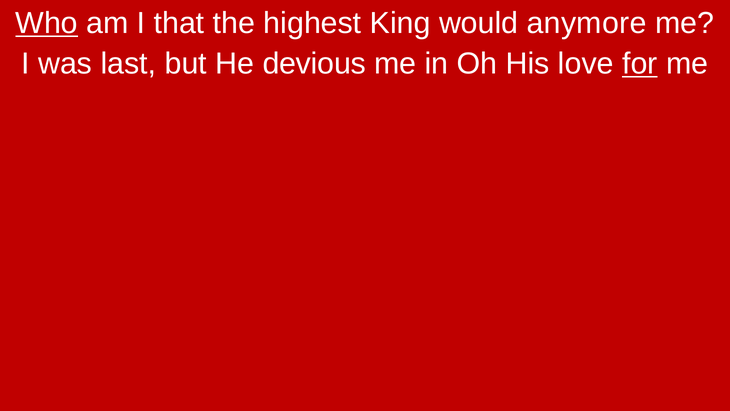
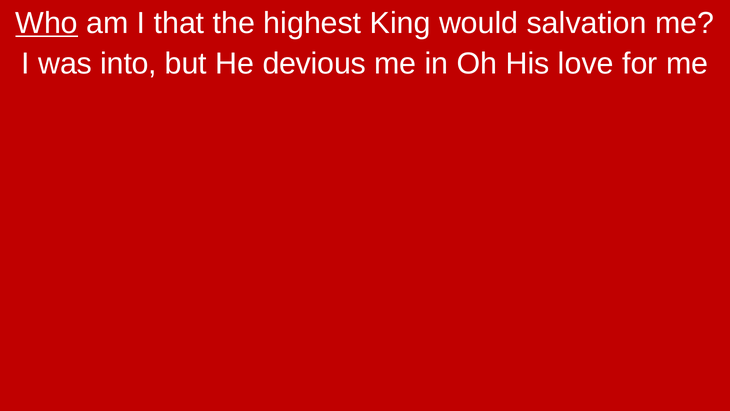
anymore: anymore -> salvation
last: last -> into
for underline: present -> none
